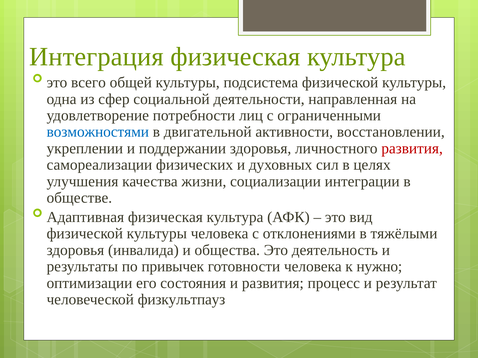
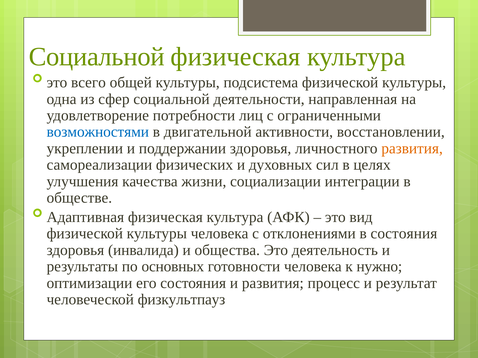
Интеграция at (96, 57): Интеграция -> Социальной
развития at (412, 149) colour: red -> orange
в тяжёлыми: тяжёлыми -> состояния
привычек: привычек -> основных
